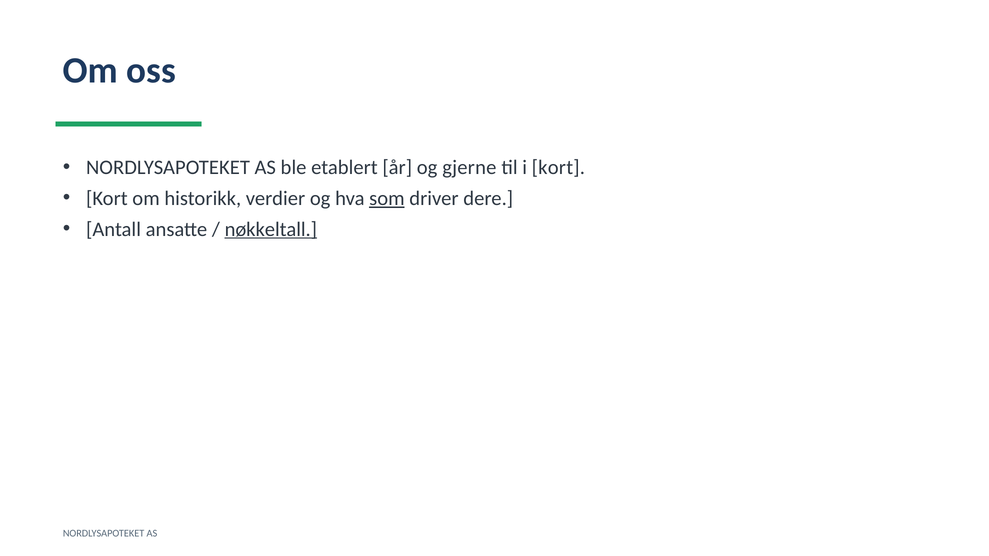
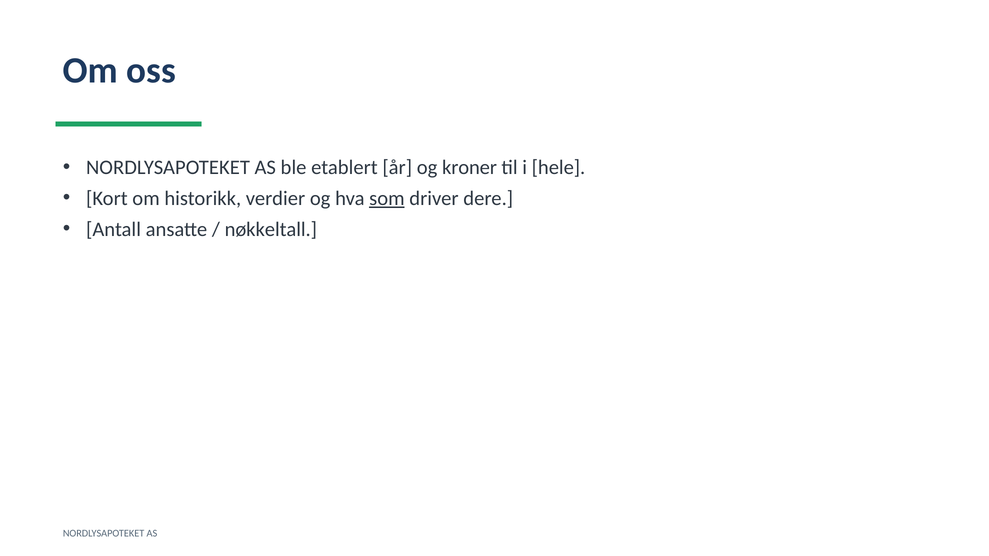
gjerne: gjerne -> kroner
i kort: kort -> hele
nøkkeltall underline: present -> none
